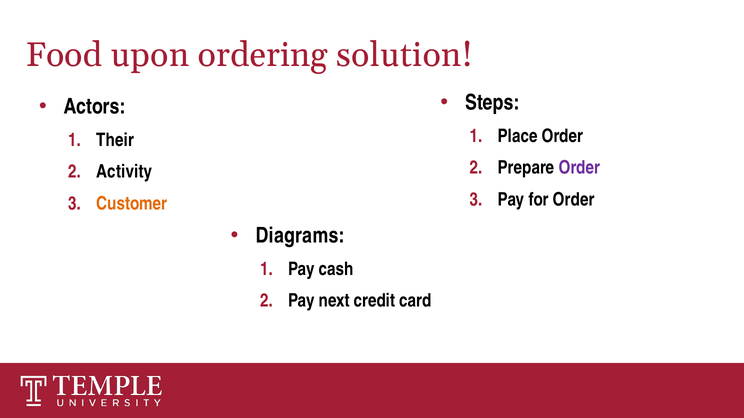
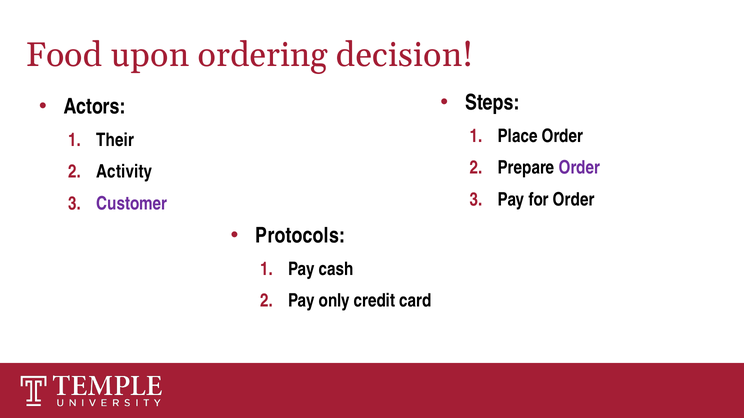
solution: solution -> decision
Customer colour: orange -> purple
Diagrams: Diagrams -> Protocols
next: next -> only
